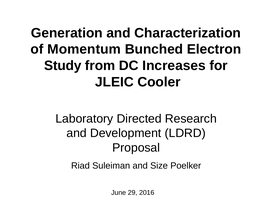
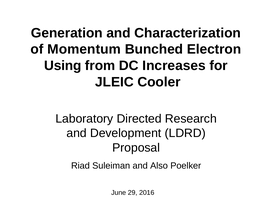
Study: Study -> Using
Size: Size -> Also
